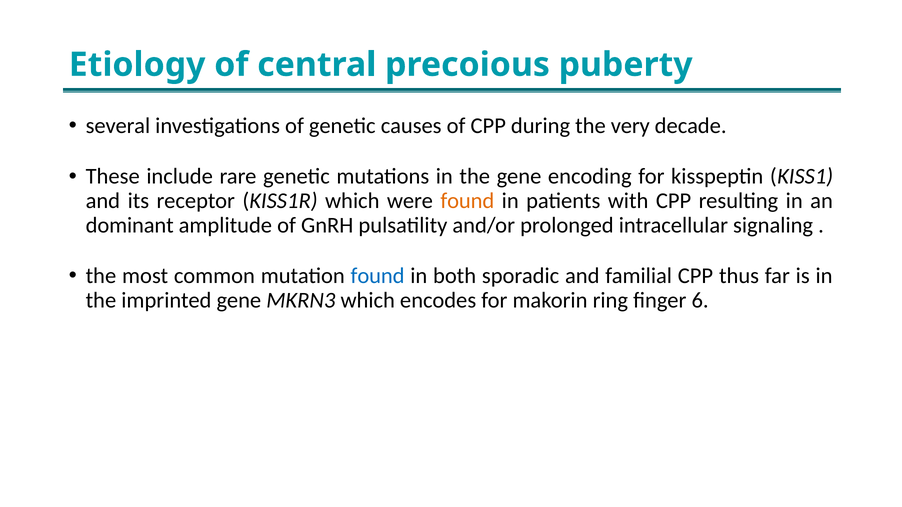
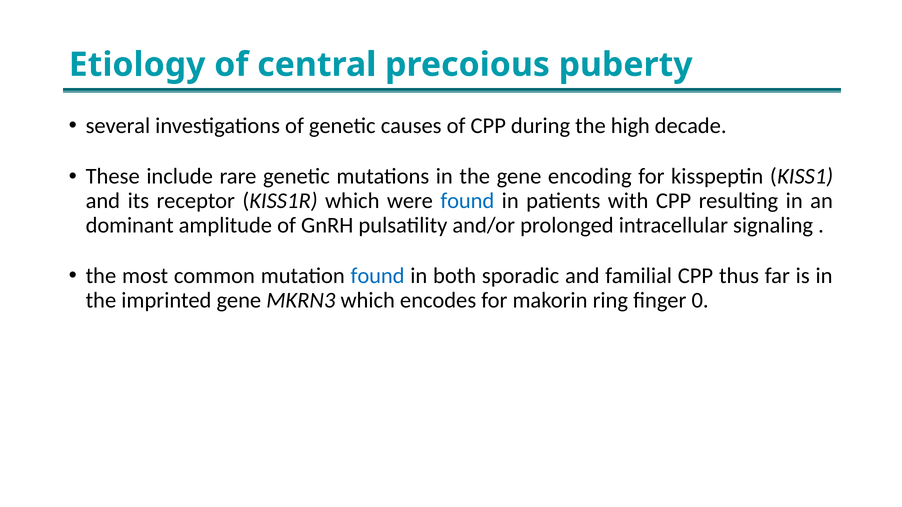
very: very -> high
found at (467, 201) colour: orange -> blue
6: 6 -> 0
